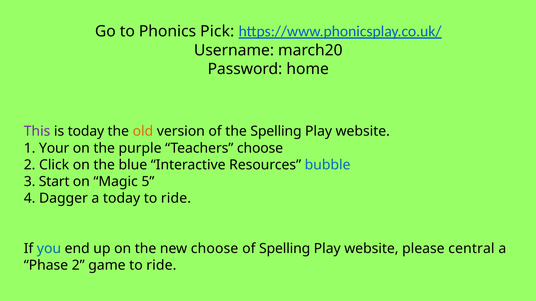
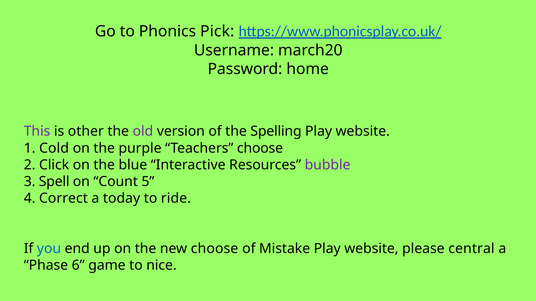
is today: today -> other
old colour: orange -> purple
Your: Your -> Cold
bubble colour: blue -> purple
Start: Start -> Spell
Magic: Magic -> Count
Dagger: Dagger -> Correct
of Spelling: Spelling -> Mistake
Phase 2: 2 -> 6
game to ride: ride -> nice
